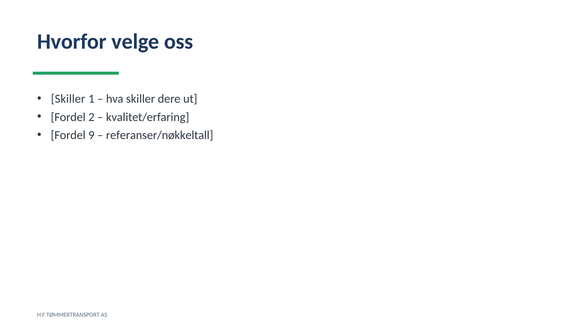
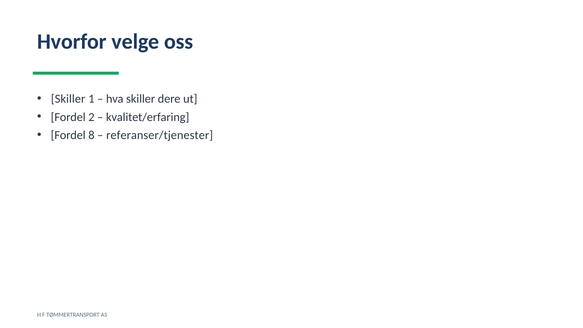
9: 9 -> 8
referanser/nøkkeltall: referanser/nøkkeltall -> referanser/tjenester
